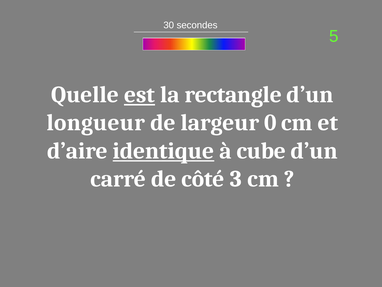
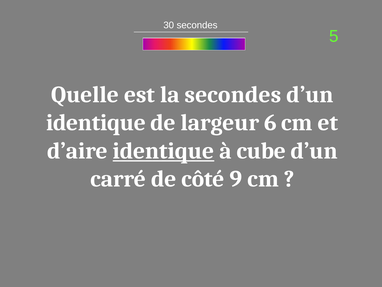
est underline: present -> none
la rectangle: rectangle -> secondes
longueur at (96, 123): longueur -> identique
0: 0 -> 6
3: 3 -> 9
